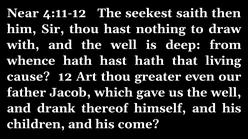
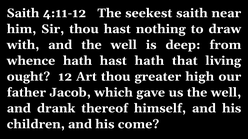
Near at (23, 13): Near -> Saith
then: then -> near
cause: cause -> ought
even: even -> high
